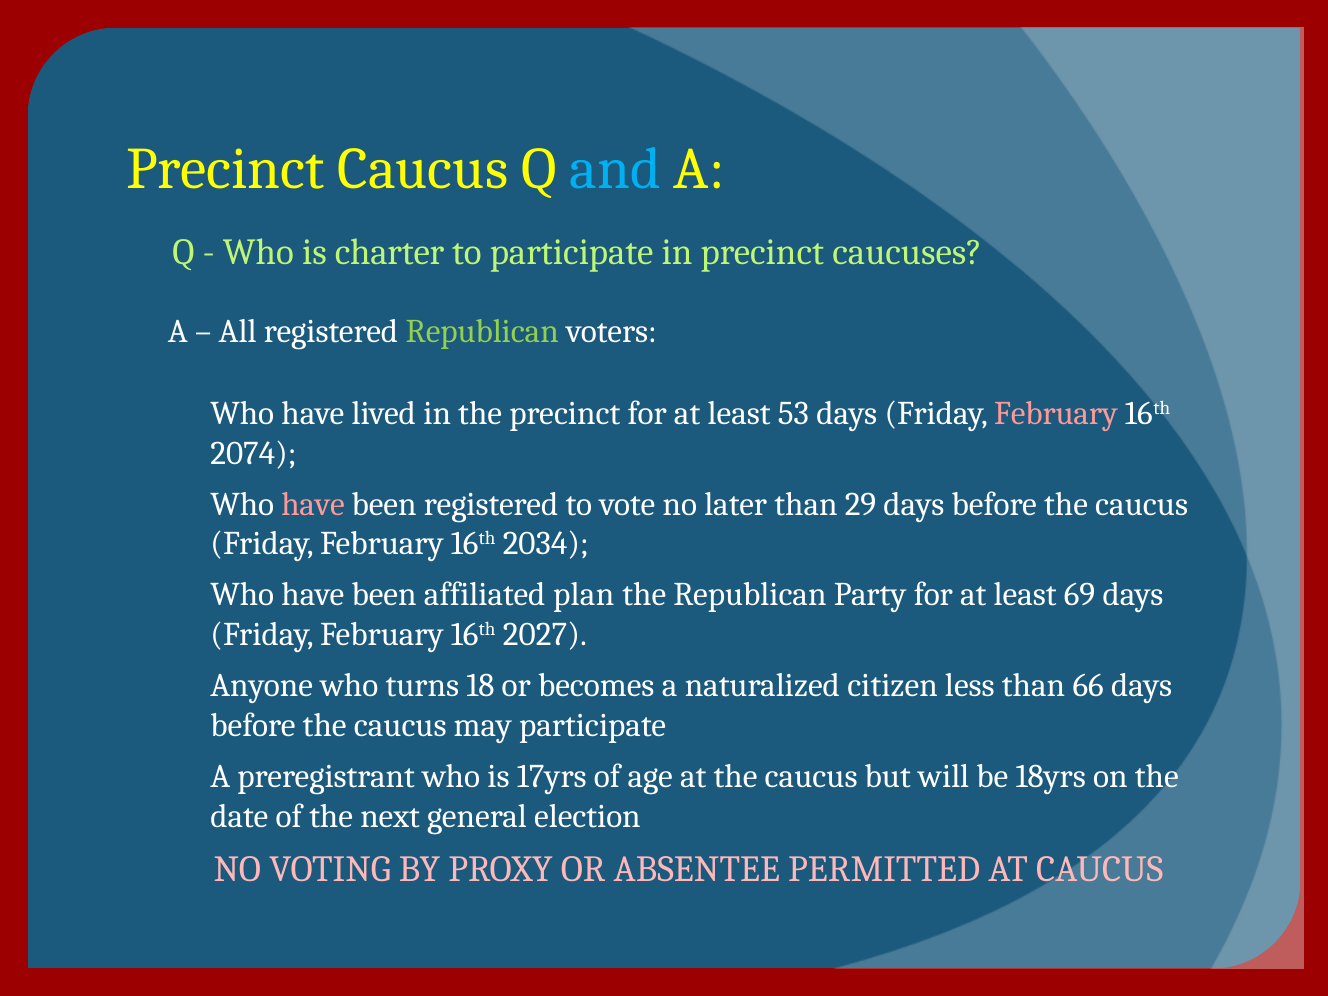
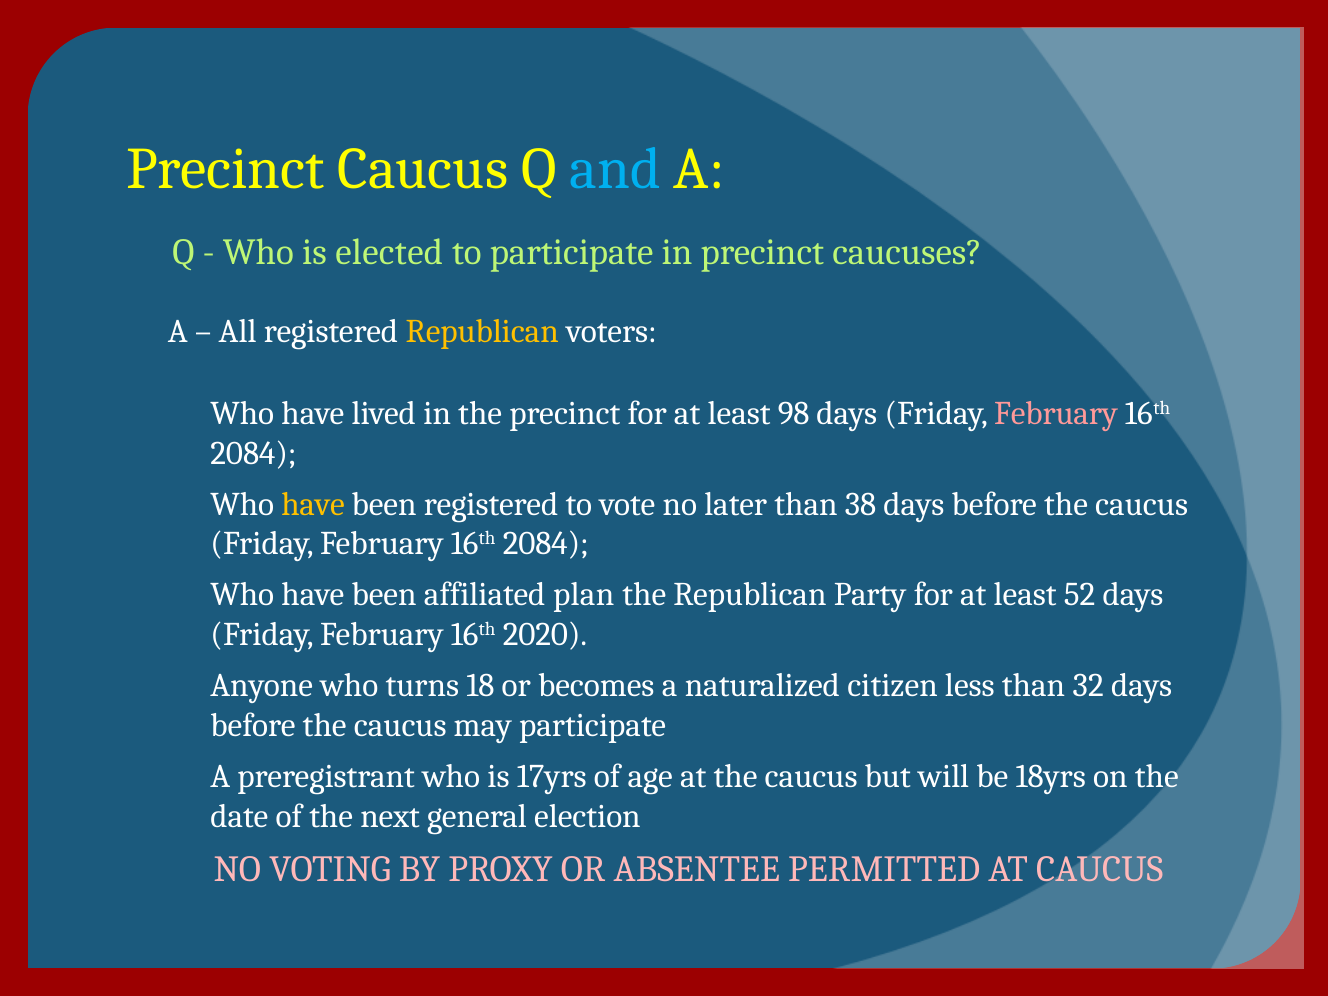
charter: charter -> elected
Republican at (482, 331) colour: light green -> yellow
53: 53 -> 98
2074 at (253, 453): 2074 -> 2084
have at (313, 504) colour: pink -> yellow
29: 29 -> 38
2034 at (546, 544): 2034 -> 2084
69: 69 -> 52
2027: 2027 -> 2020
66: 66 -> 32
